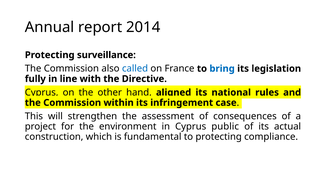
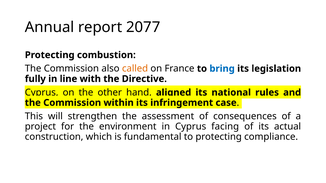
2014: 2014 -> 2077
surveillance: surveillance -> combustion
called colour: blue -> orange
public: public -> facing
